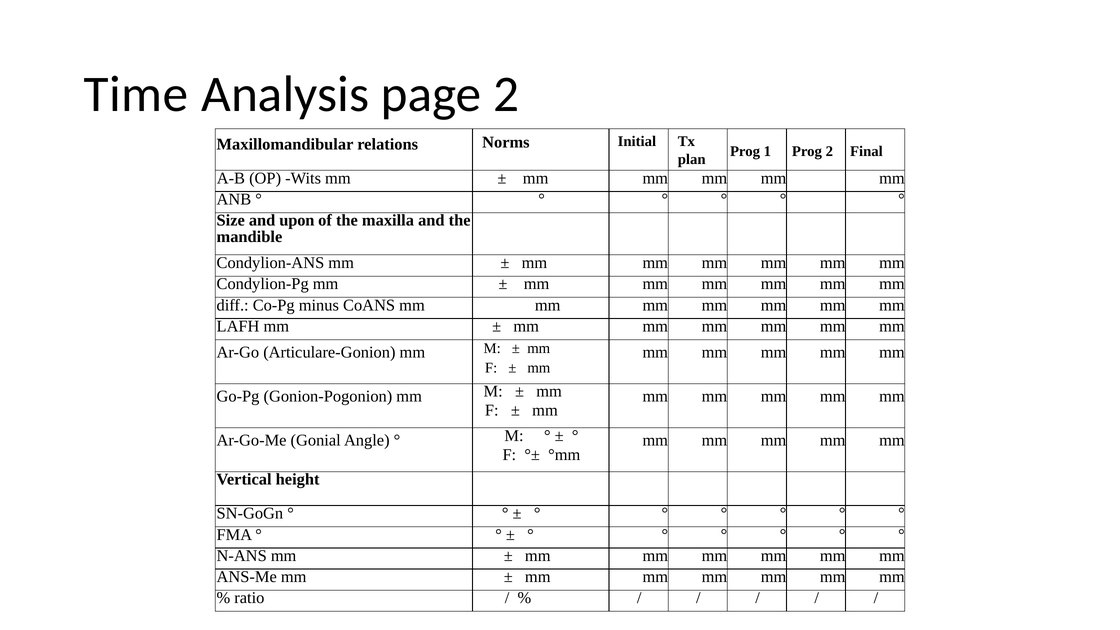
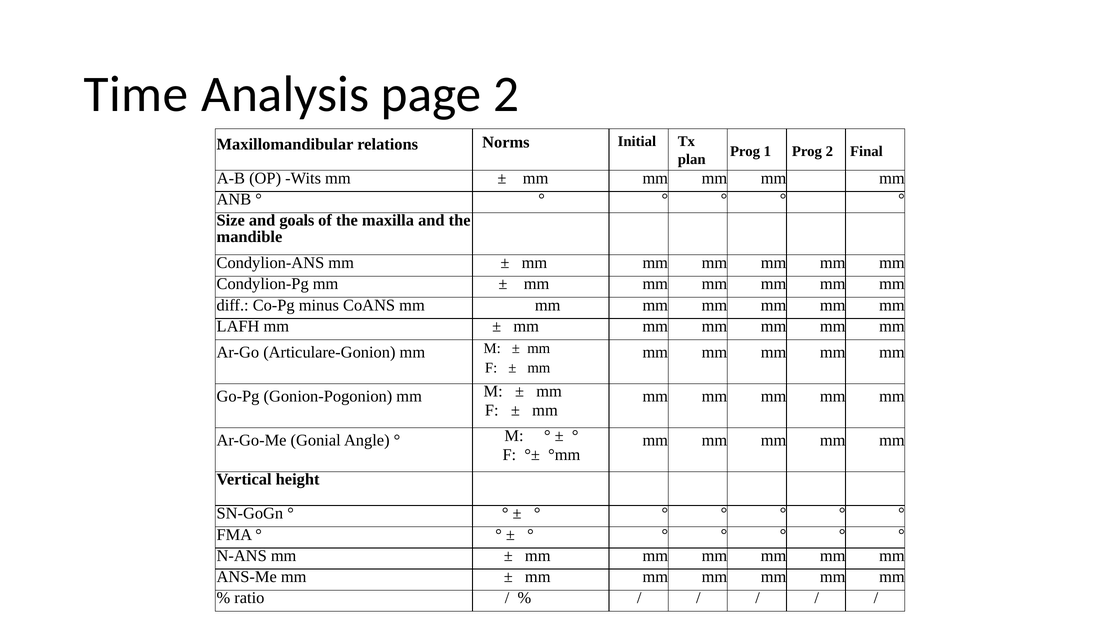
upon: upon -> goals
